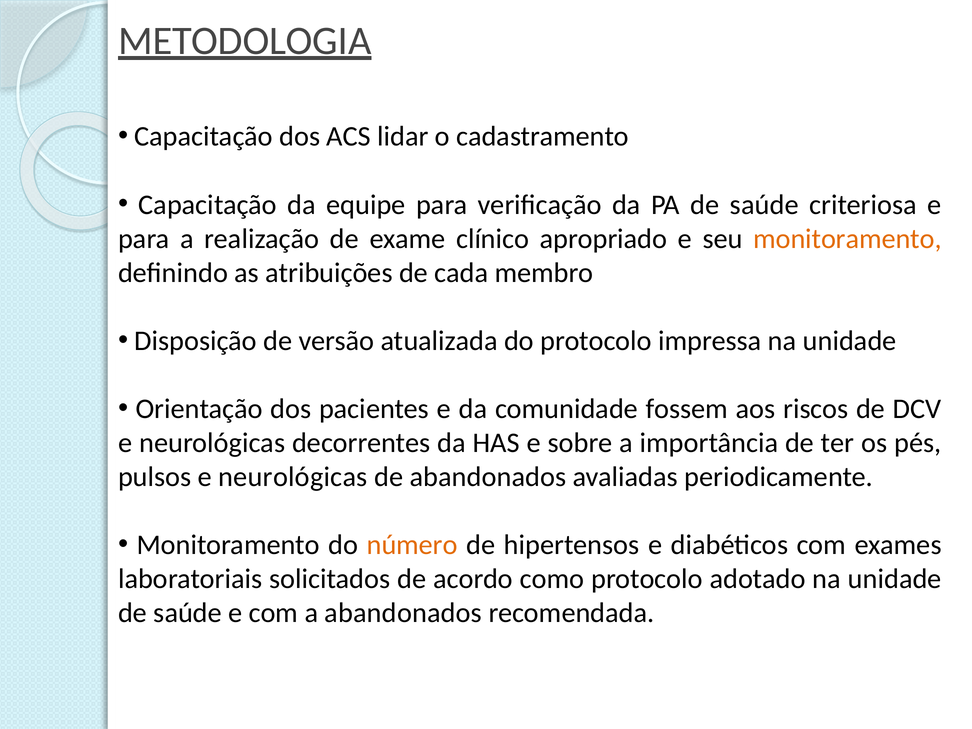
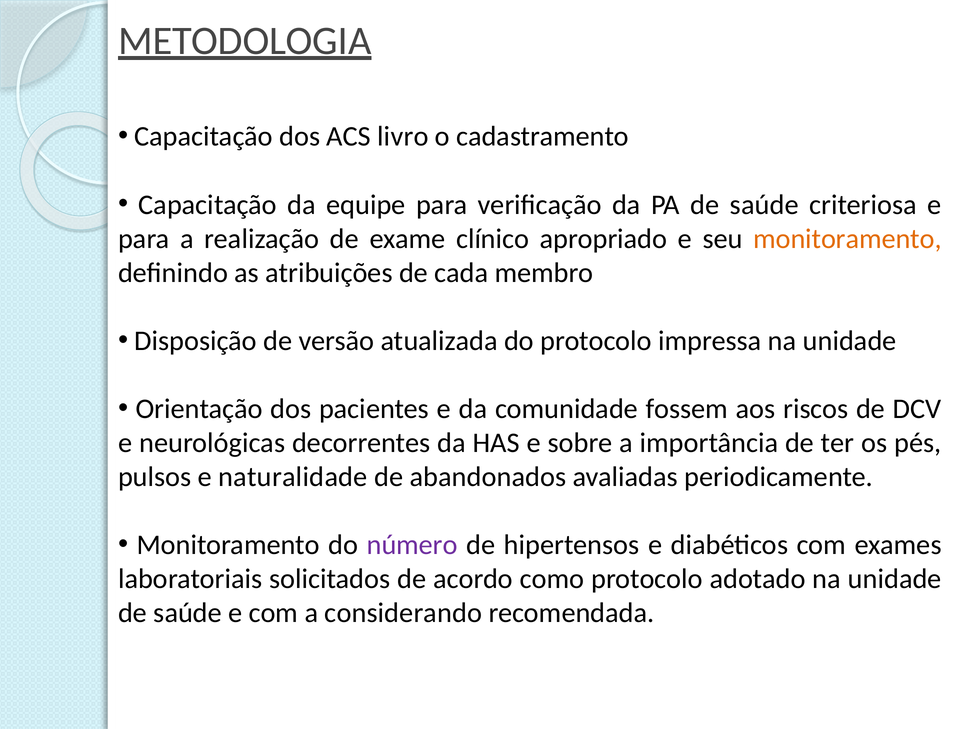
lidar: lidar -> livro
pulsos e neurológicas: neurológicas -> naturalidade
número colour: orange -> purple
a abandonados: abandonados -> considerando
